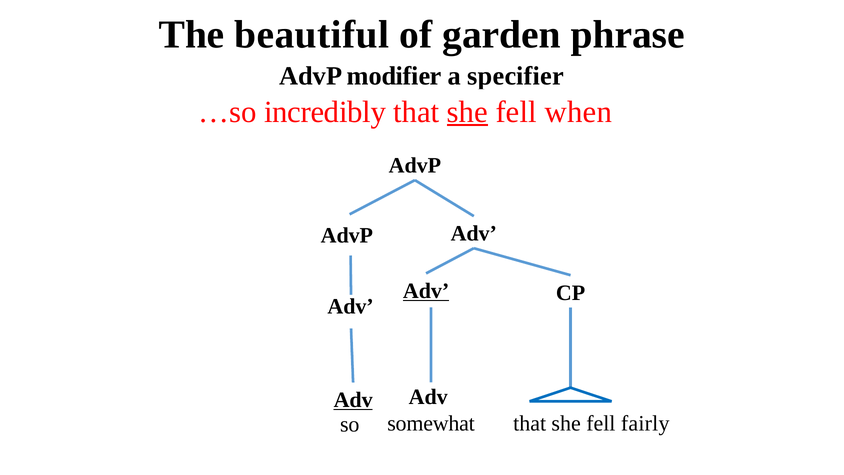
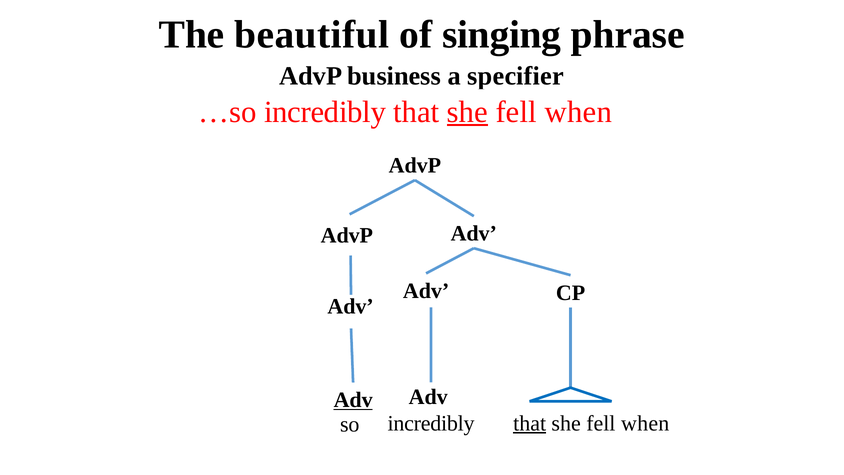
garden: garden -> singing
modifier: modifier -> business
Adv at (426, 291) underline: present -> none
somewhat at (431, 423): somewhat -> incredibly
that at (530, 423) underline: none -> present
fairly at (645, 423): fairly -> when
